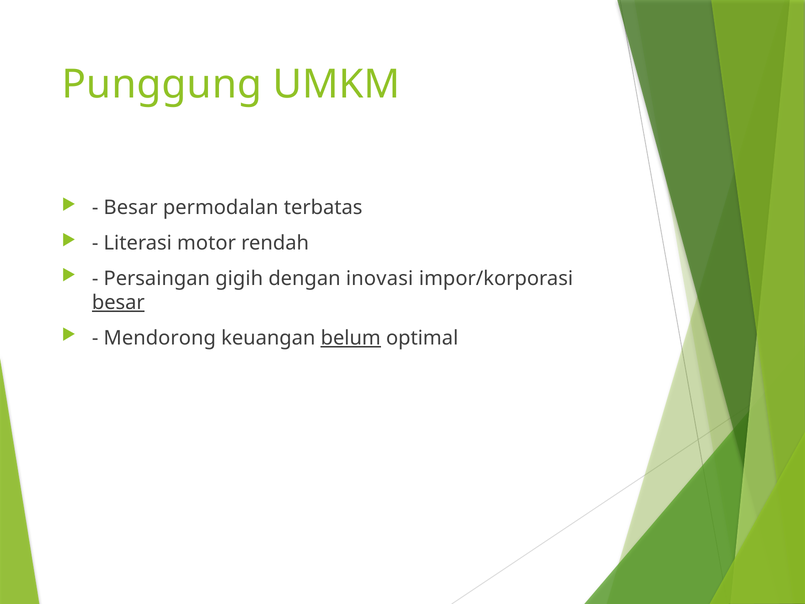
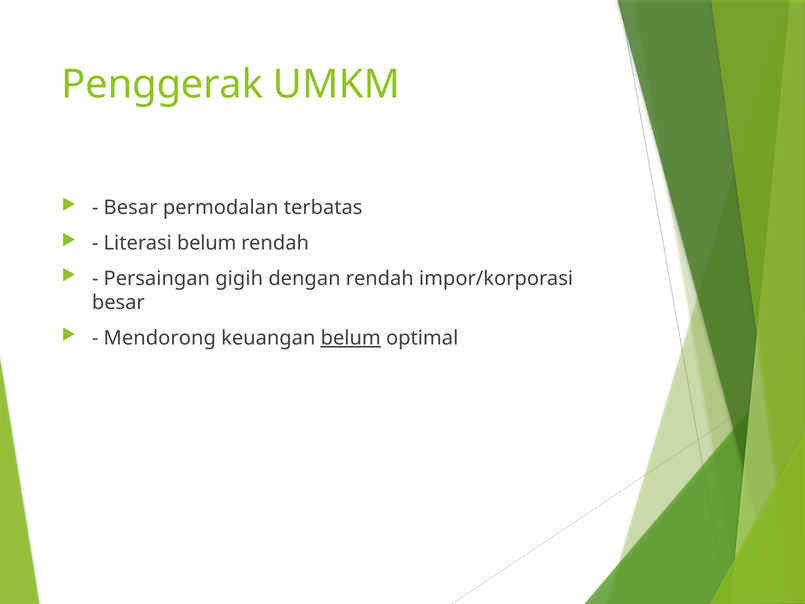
Punggung: Punggung -> Penggerak
Literasi motor: motor -> belum
dengan inovasi: inovasi -> rendah
besar at (118, 303) underline: present -> none
